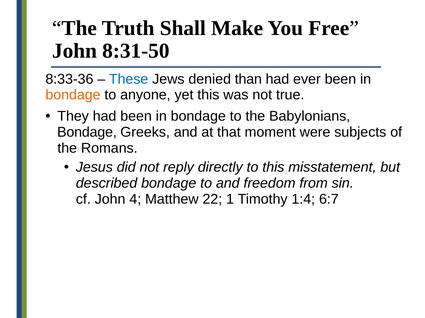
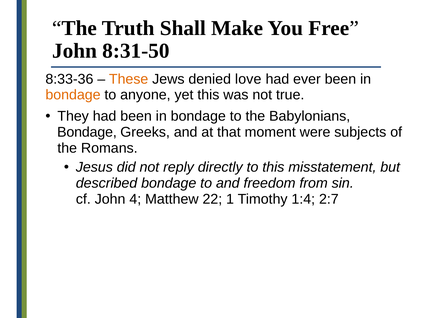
These colour: blue -> orange
than: than -> love
6:7: 6:7 -> 2:7
